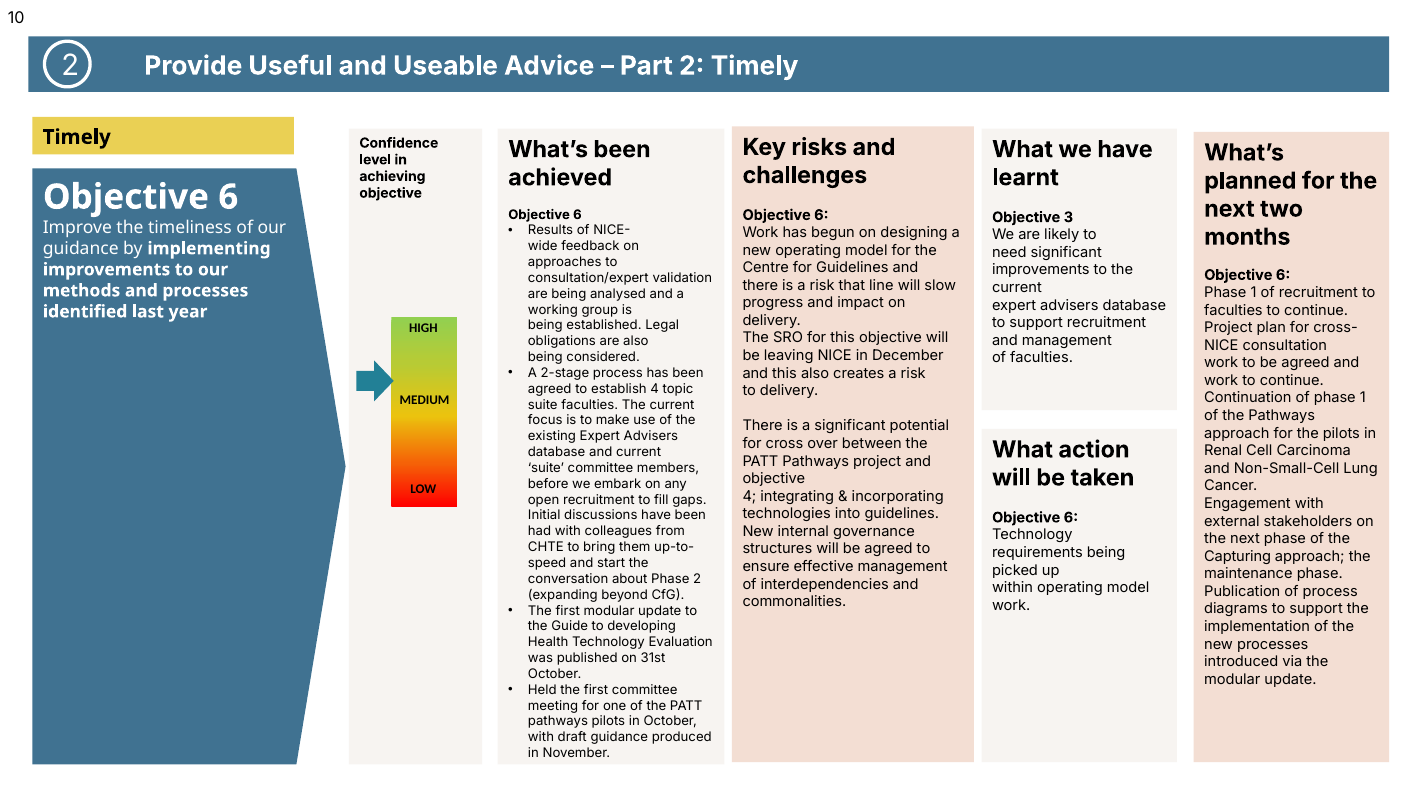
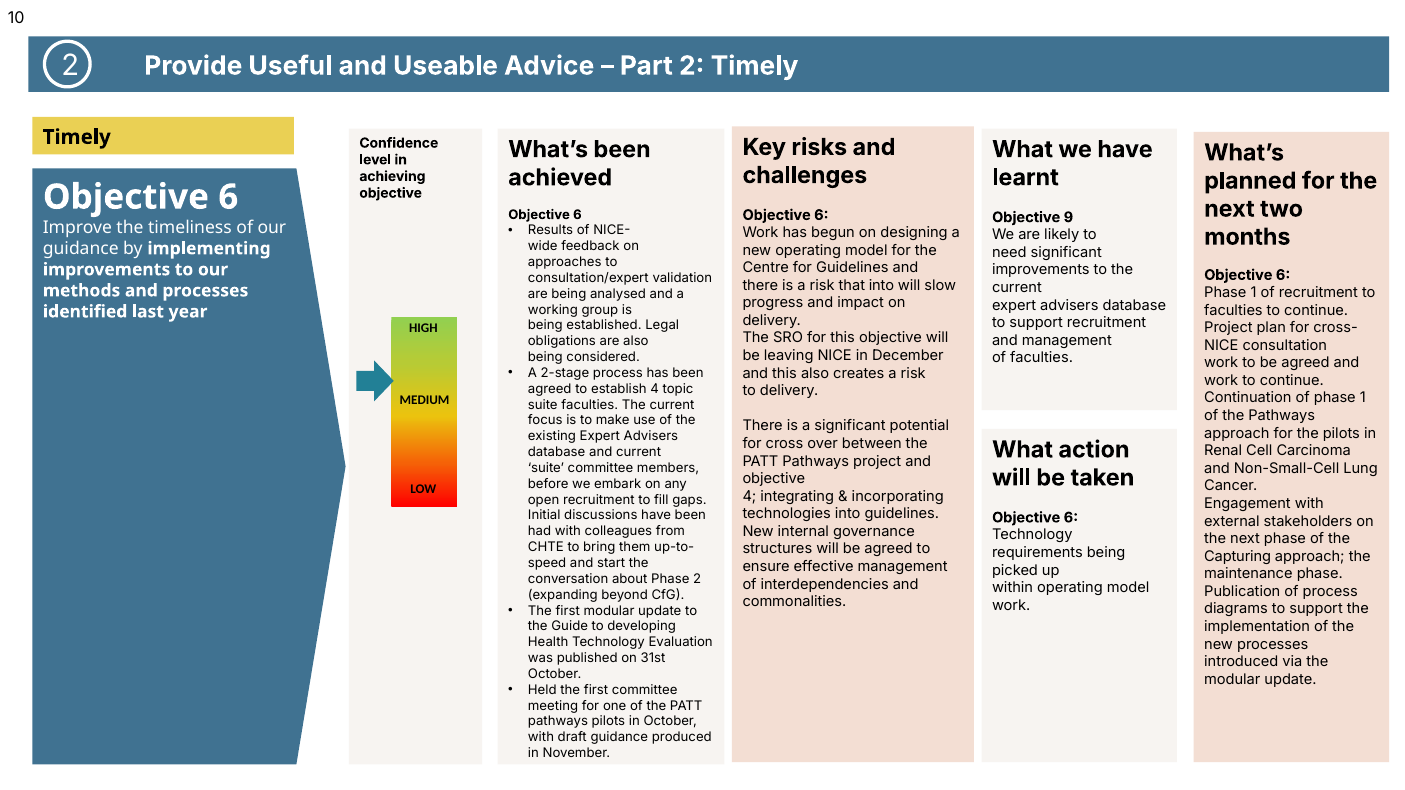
3: 3 -> 9
that line: line -> into
